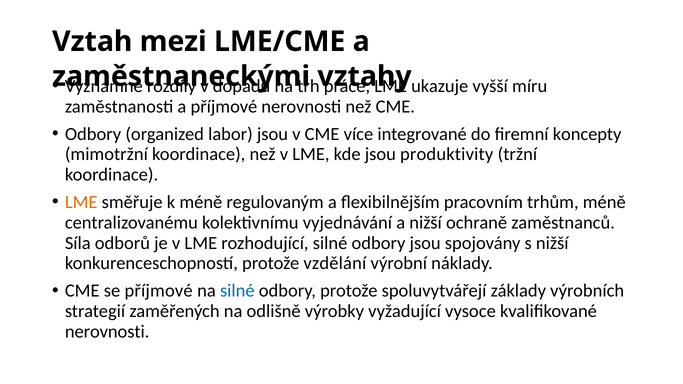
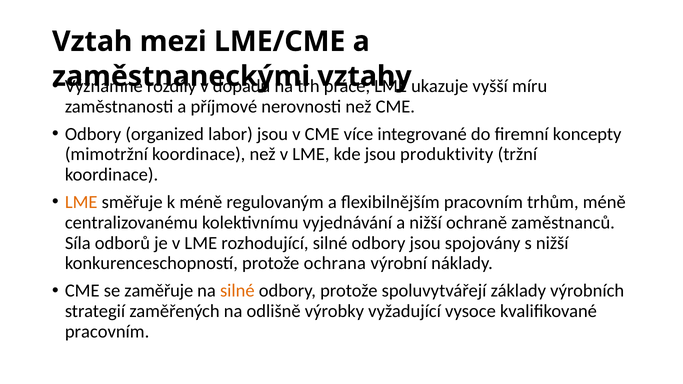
vzdělání: vzdělání -> ochrana
se příjmové: příjmové -> zaměřuje
silné at (237, 291) colour: blue -> orange
nerovnosti at (107, 332): nerovnosti -> pracovním
